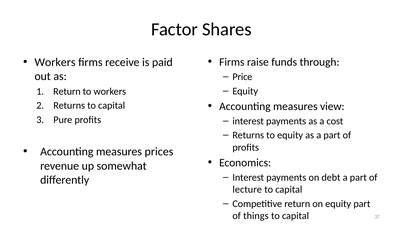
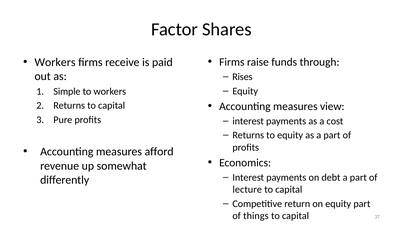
Price: Price -> Rises
Return at (67, 91): Return -> Simple
prices: prices -> afford
